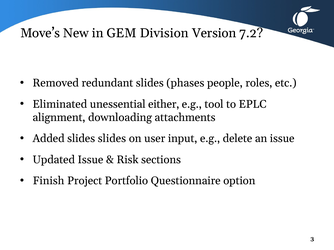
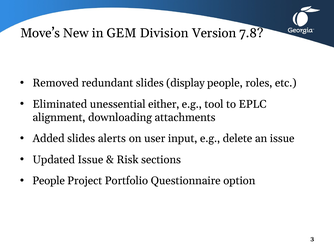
7.2: 7.2 -> 7.8
phases: phases -> display
slides slides: slides -> alerts
Finish at (49, 181): Finish -> People
